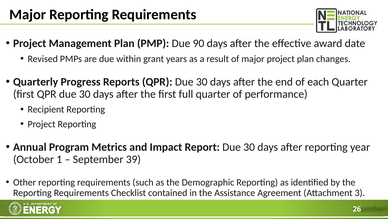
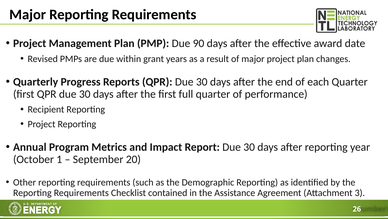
39: 39 -> 20
